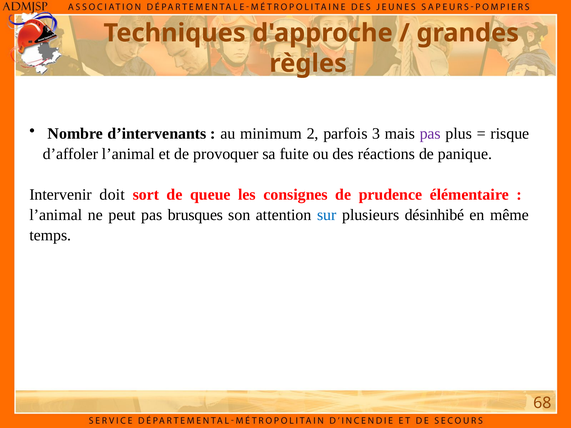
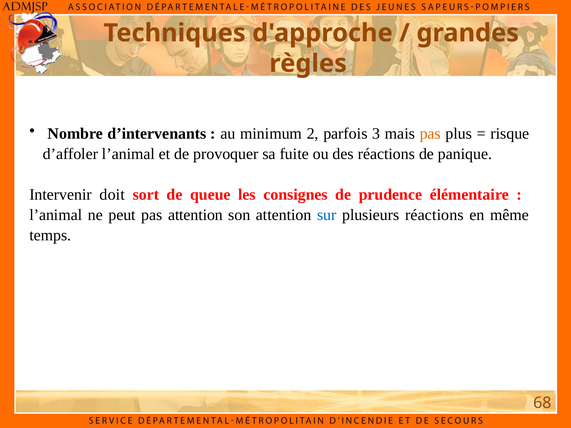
pas at (430, 134) colour: purple -> orange
pas brusques: brusques -> attention
plusieurs désinhibé: désinhibé -> réactions
